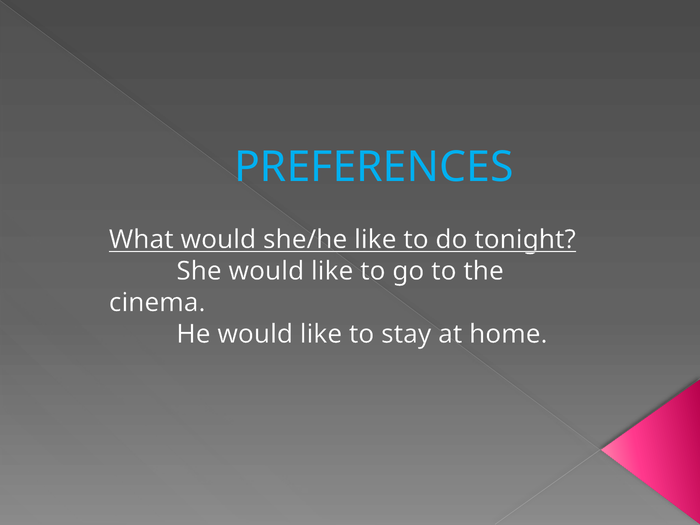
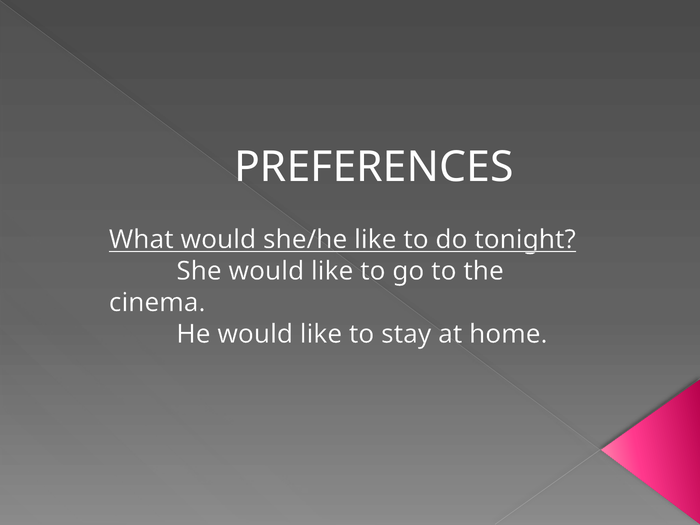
PREFERENCES colour: light blue -> white
